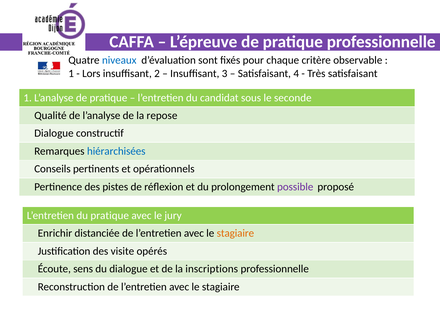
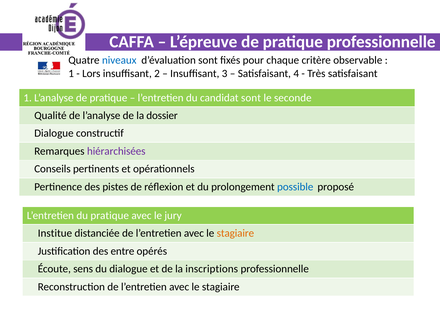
candidat sous: sous -> sont
repose: repose -> dossier
hiérarchisées colour: blue -> purple
possible colour: purple -> blue
Enrichir: Enrichir -> Institue
visite: visite -> entre
